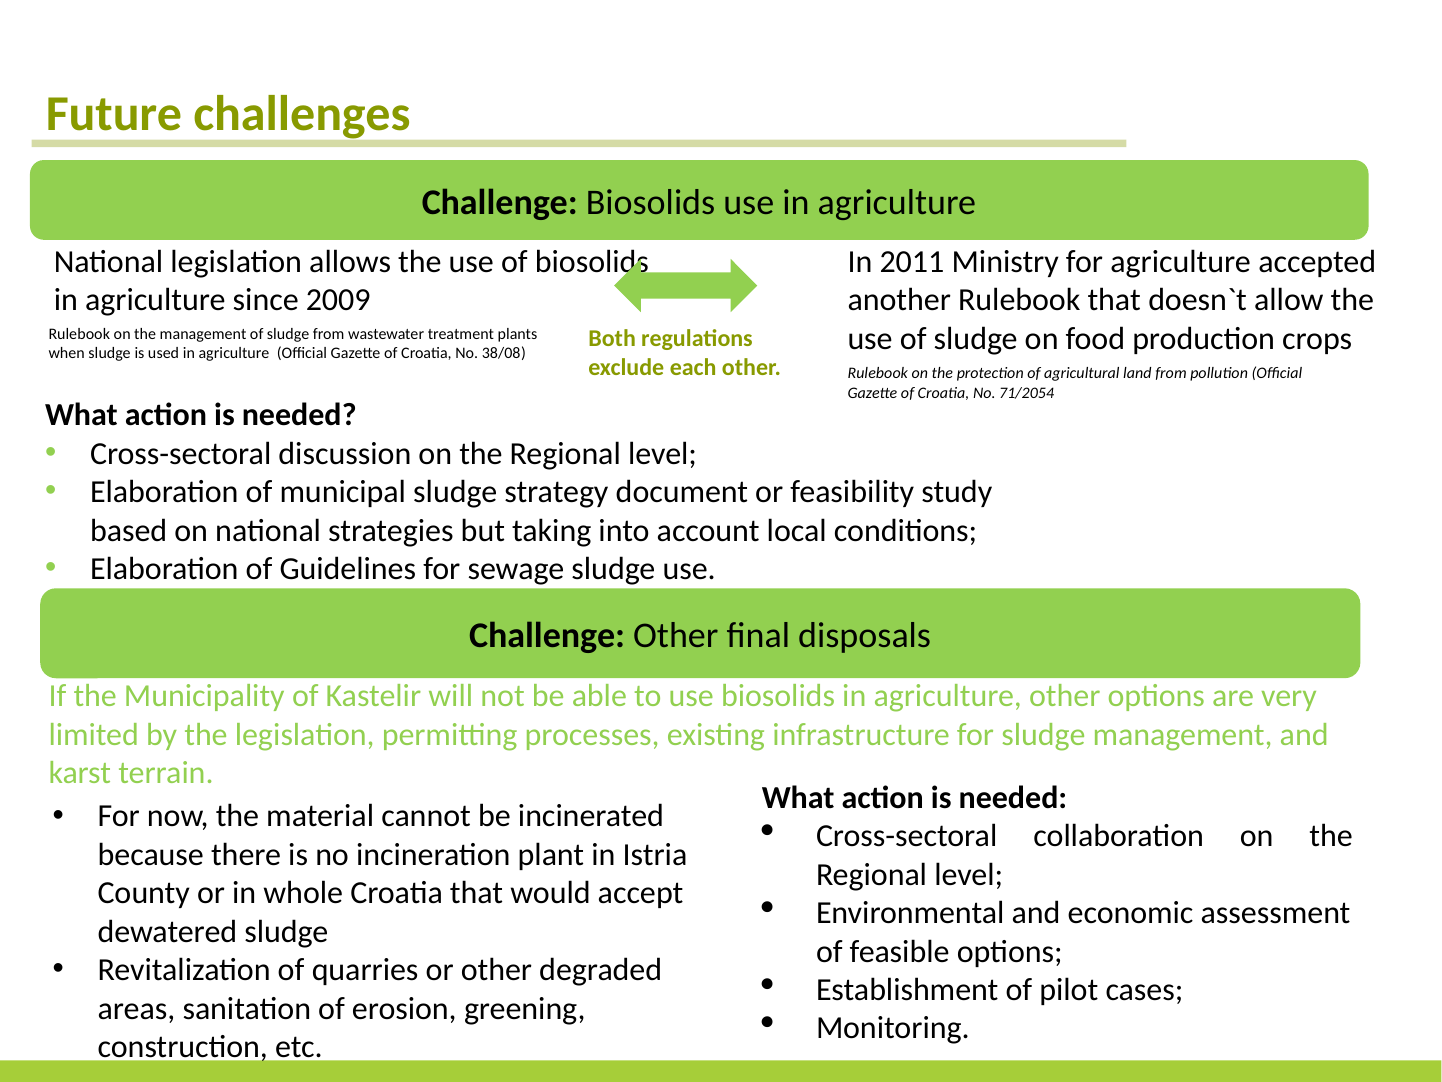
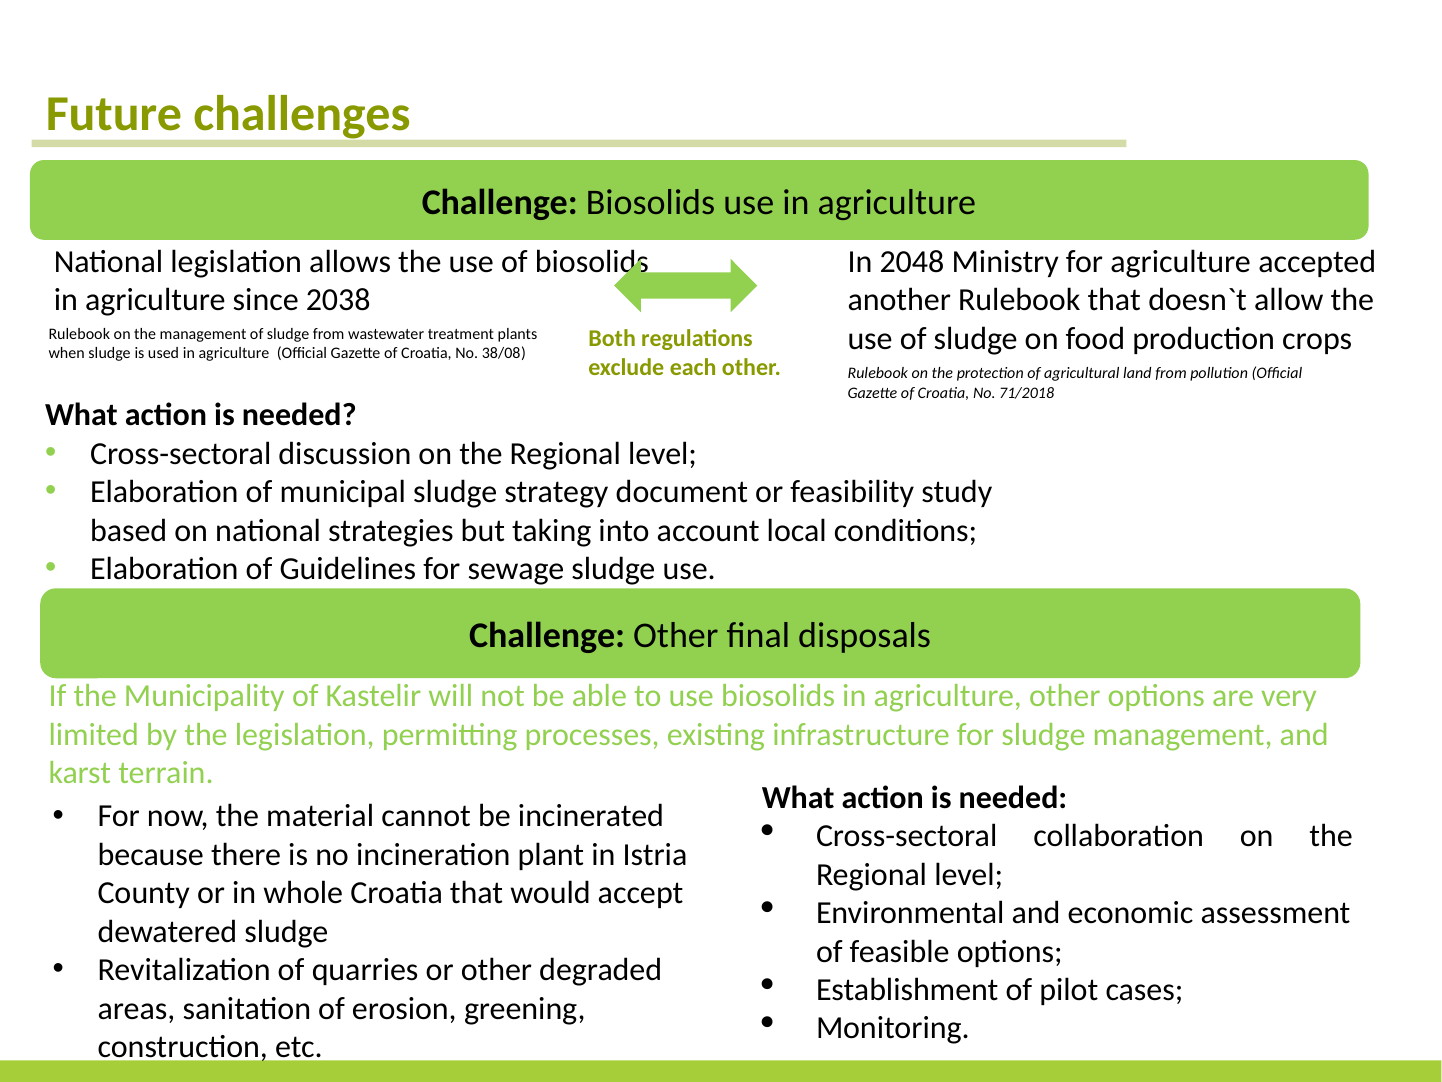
2011: 2011 -> 2048
2009: 2009 -> 2038
71/2054: 71/2054 -> 71/2018
